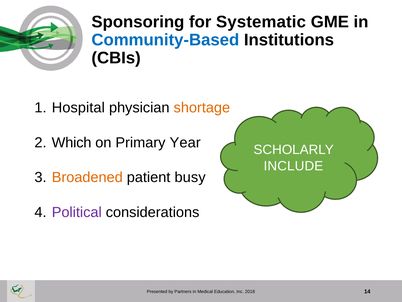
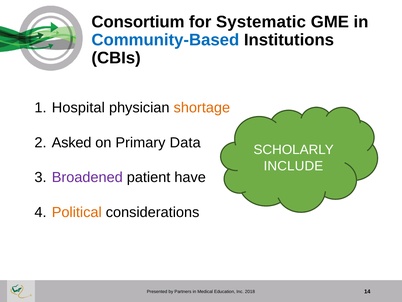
Sponsoring: Sponsoring -> Consortium
Which: Which -> Asked
Year: Year -> Data
Broadened colour: orange -> purple
busy: busy -> have
Political colour: purple -> orange
